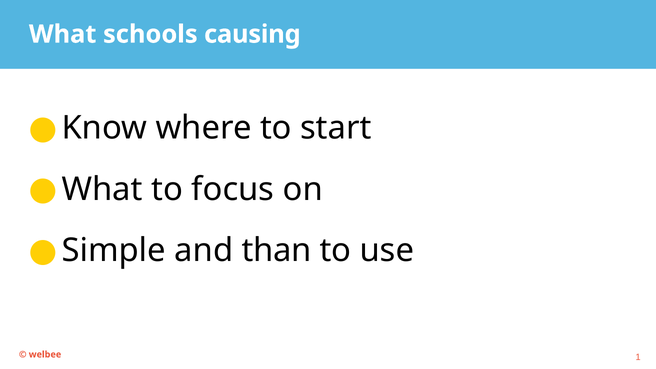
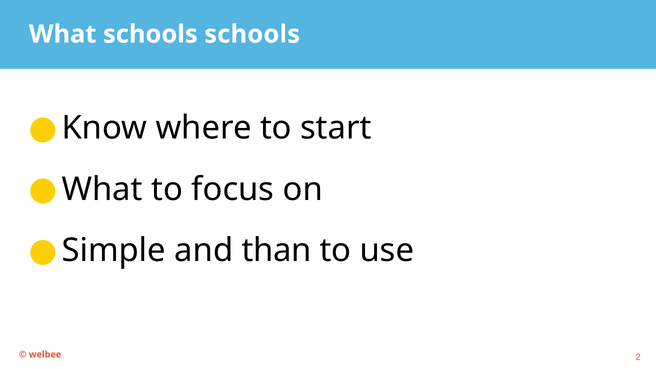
schools causing: causing -> schools
1: 1 -> 2
